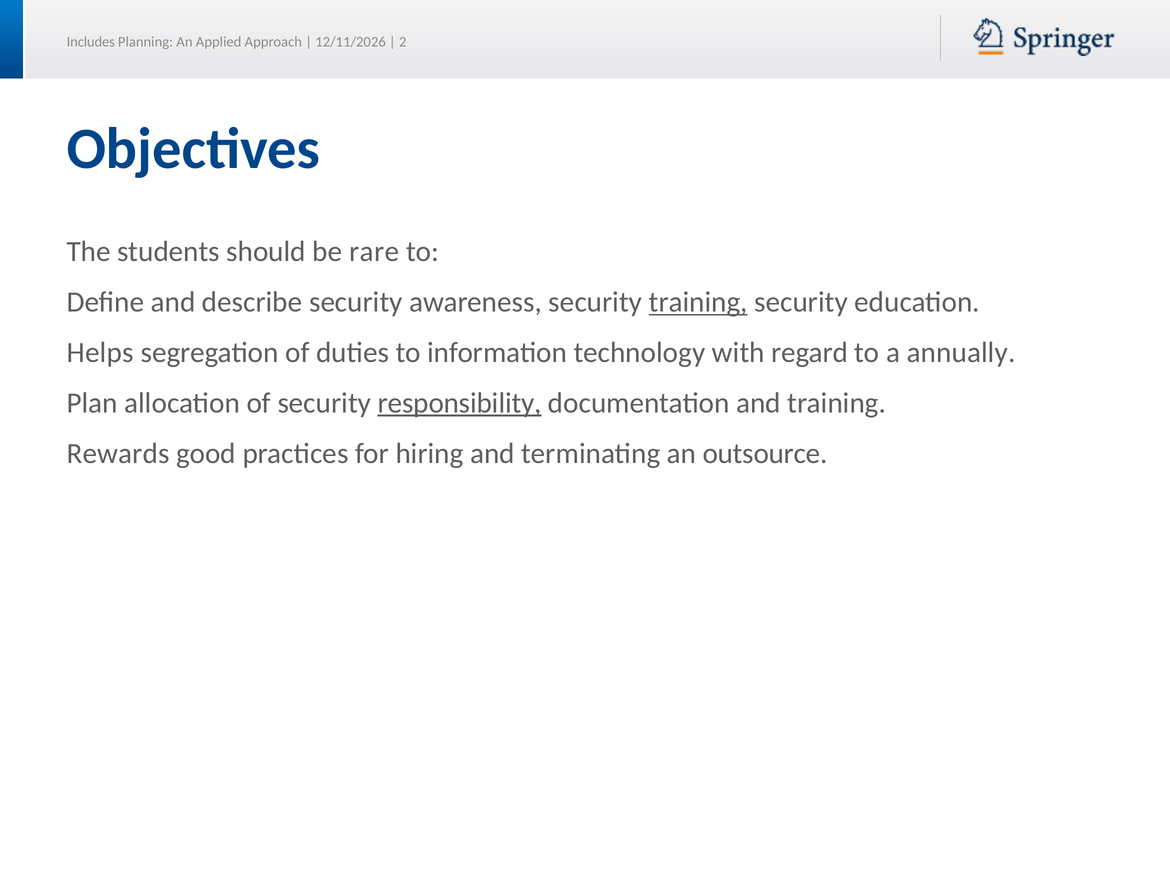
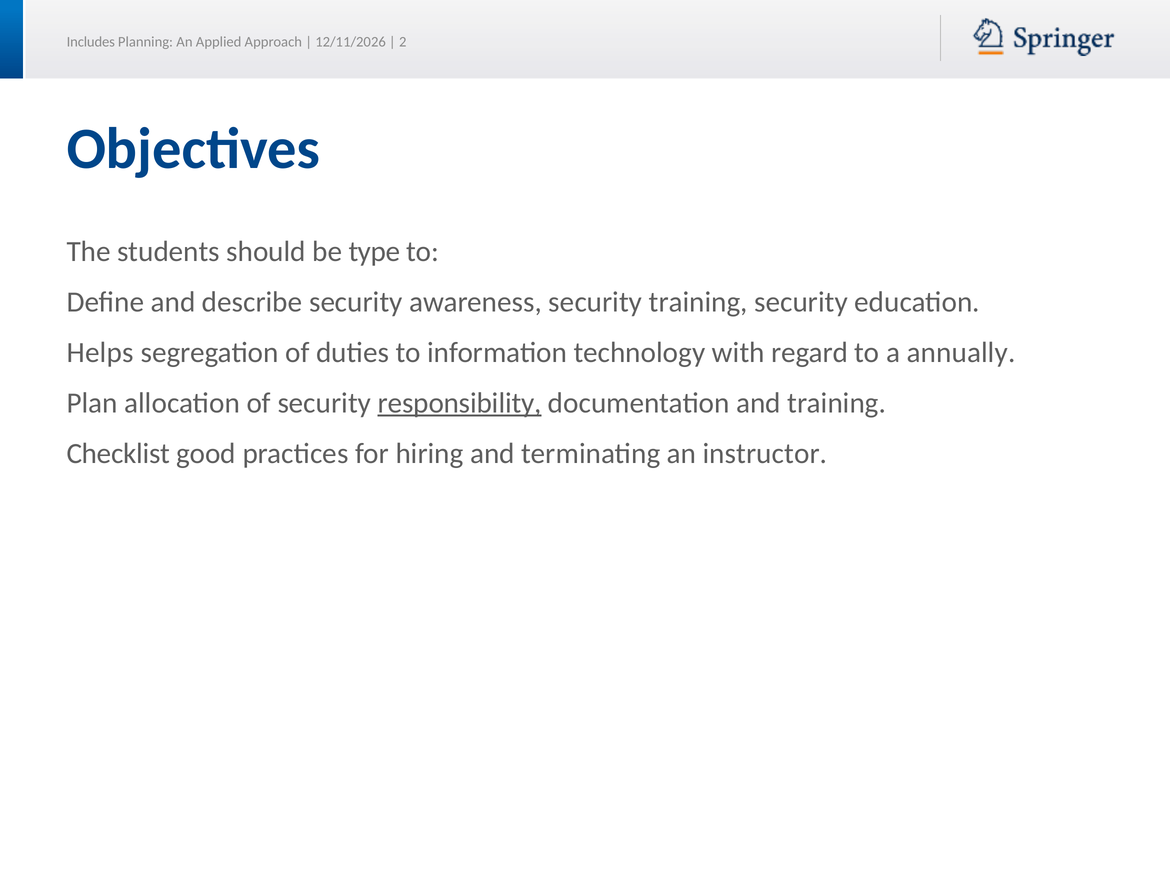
rare: rare -> type
training at (698, 302) underline: present -> none
Rewards: Rewards -> Checklist
outsource: outsource -> instructor
